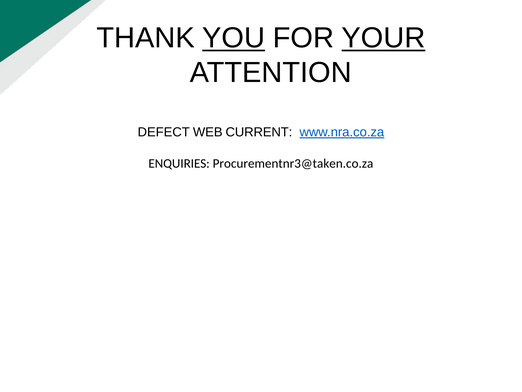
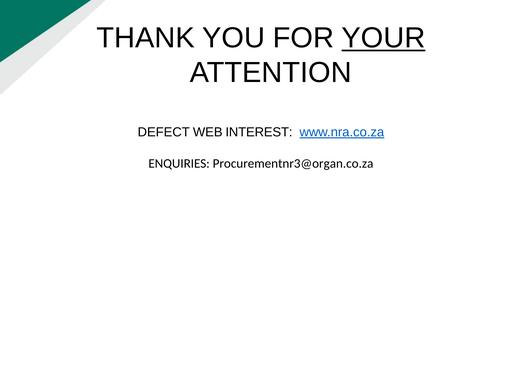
YOU underline: present -> none
CURRENT: CURRENT -> INTEREST
Procurementnr3@taken.co.za: Procurementnr3@taken.co.za -> Procurementnr3@organ.co.za
